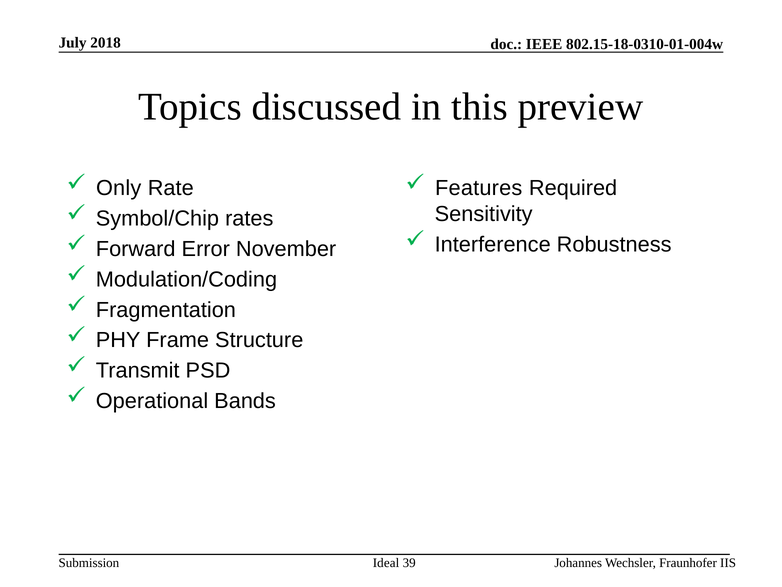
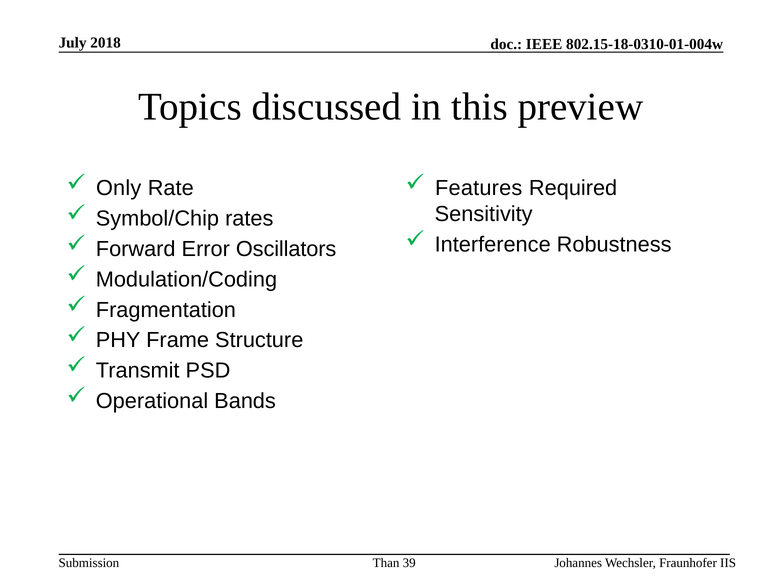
November: November -> Oscillators
Ideal: Ideal -> Than
